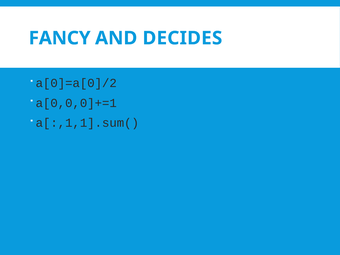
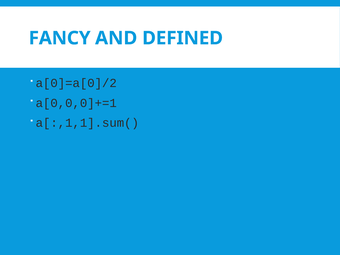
DECIDES: DECIDES -> DEFINED
